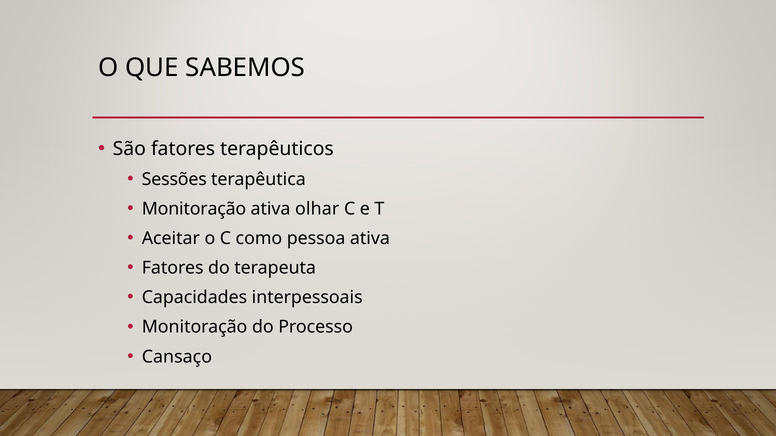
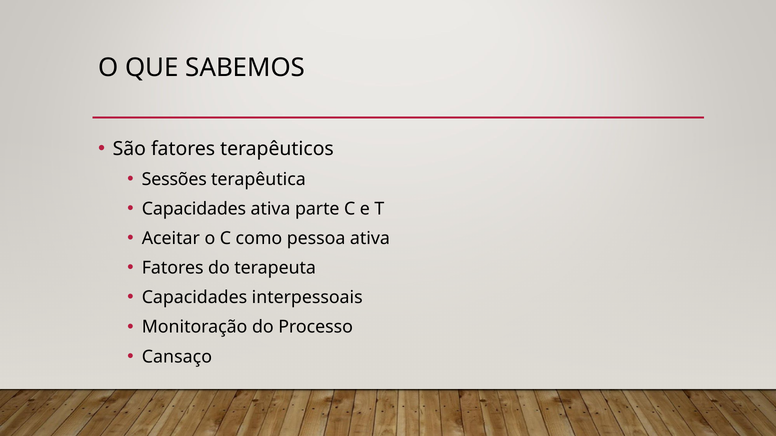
Monitoração at (194, 209): Monitoração -> Capacidades
olhar: olhar -> parte
